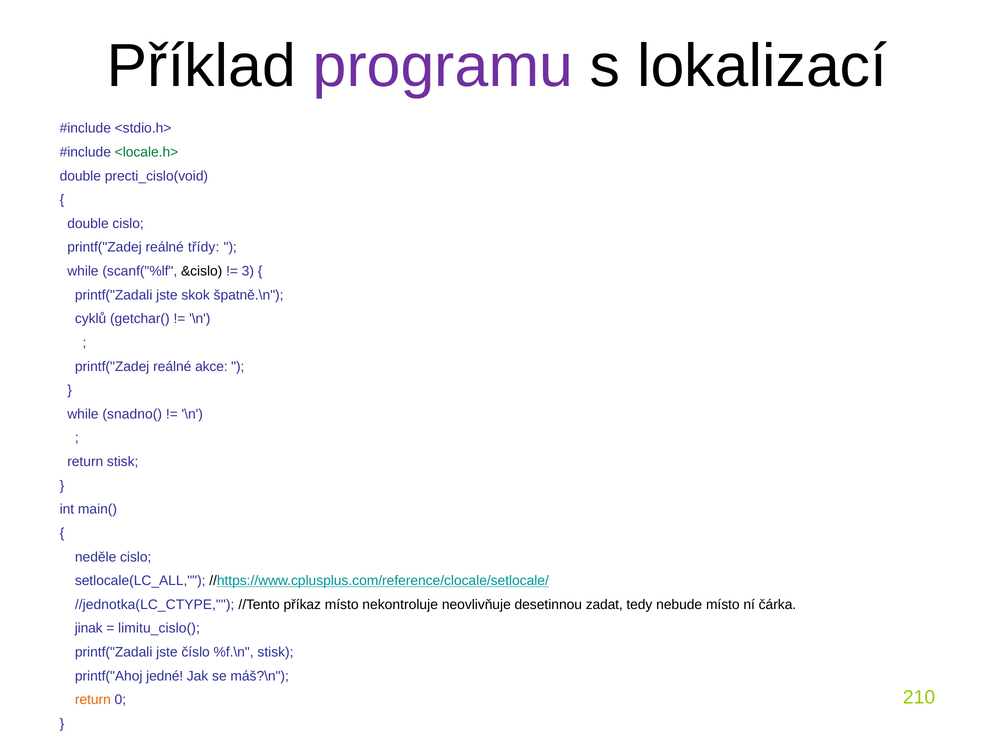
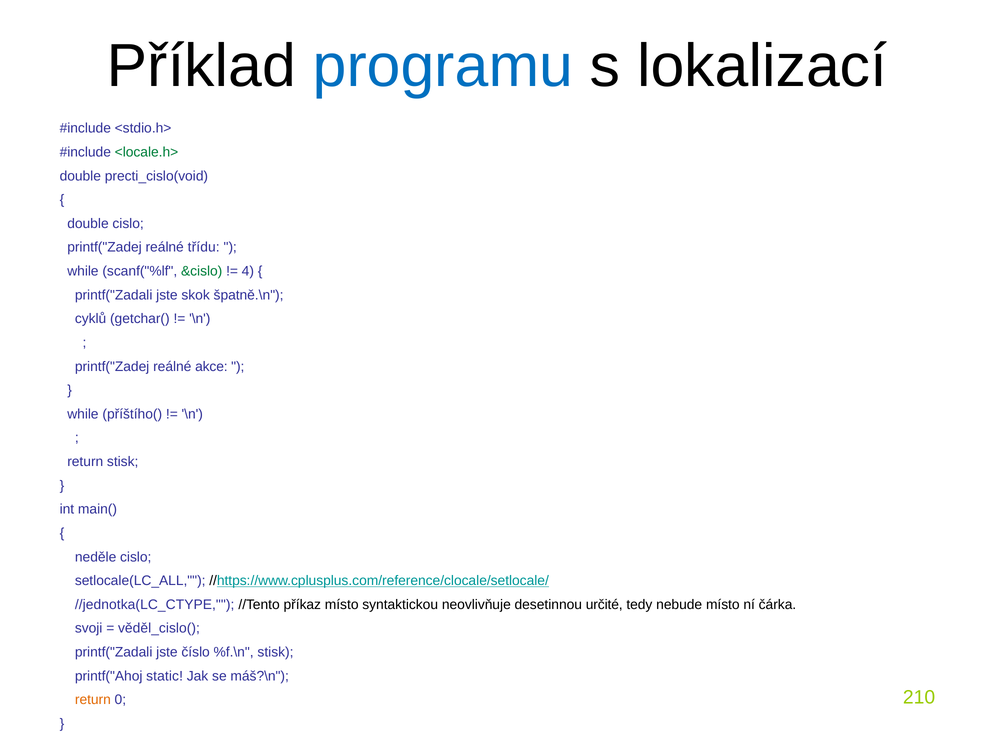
programu colour: purple -> blue
třídy: třídy -> třídu
&cislo colour: black -> green
3: 3 -> 4
snadno(: snadno( -> příštího(
nekontroluje: nekontroluje -> syntaktickou
zadat: zadat -> určité
jinak: jinak -> svoji
limitu_cislo(: limitu_cislo( -> věděl_cislo(
jedné: jedné -> static
